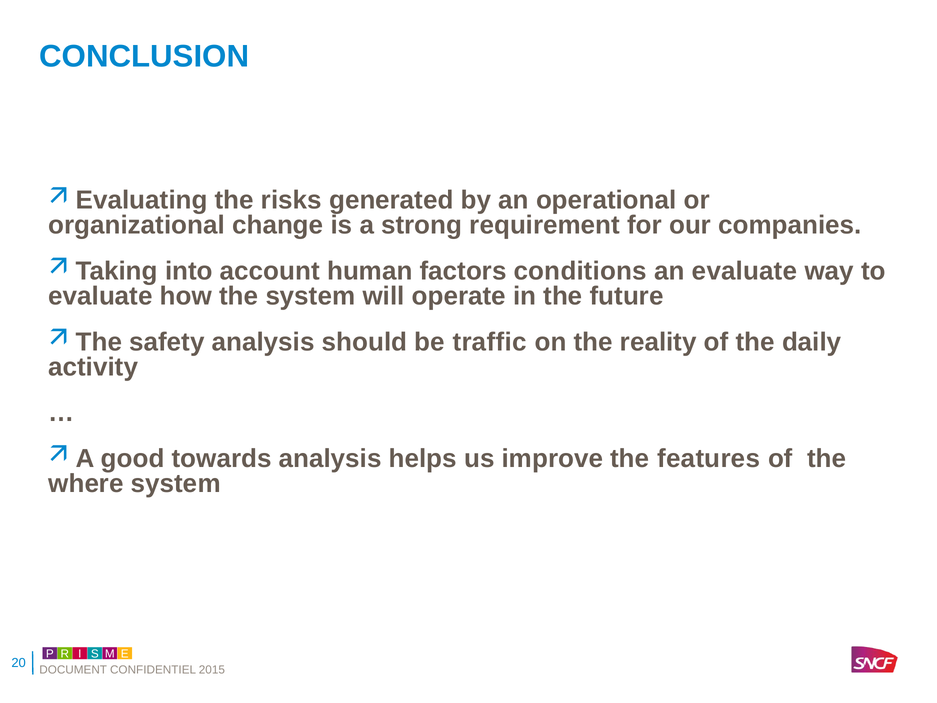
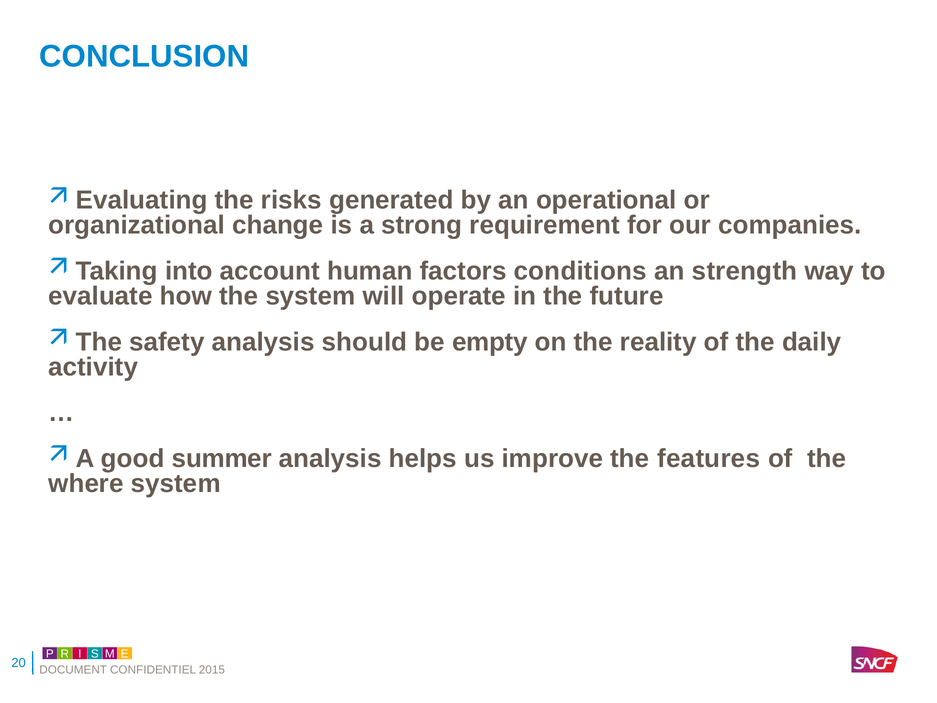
an evaluate: evaluate -> strength
traffic: traffic -> empty
towards: towards -> summer
